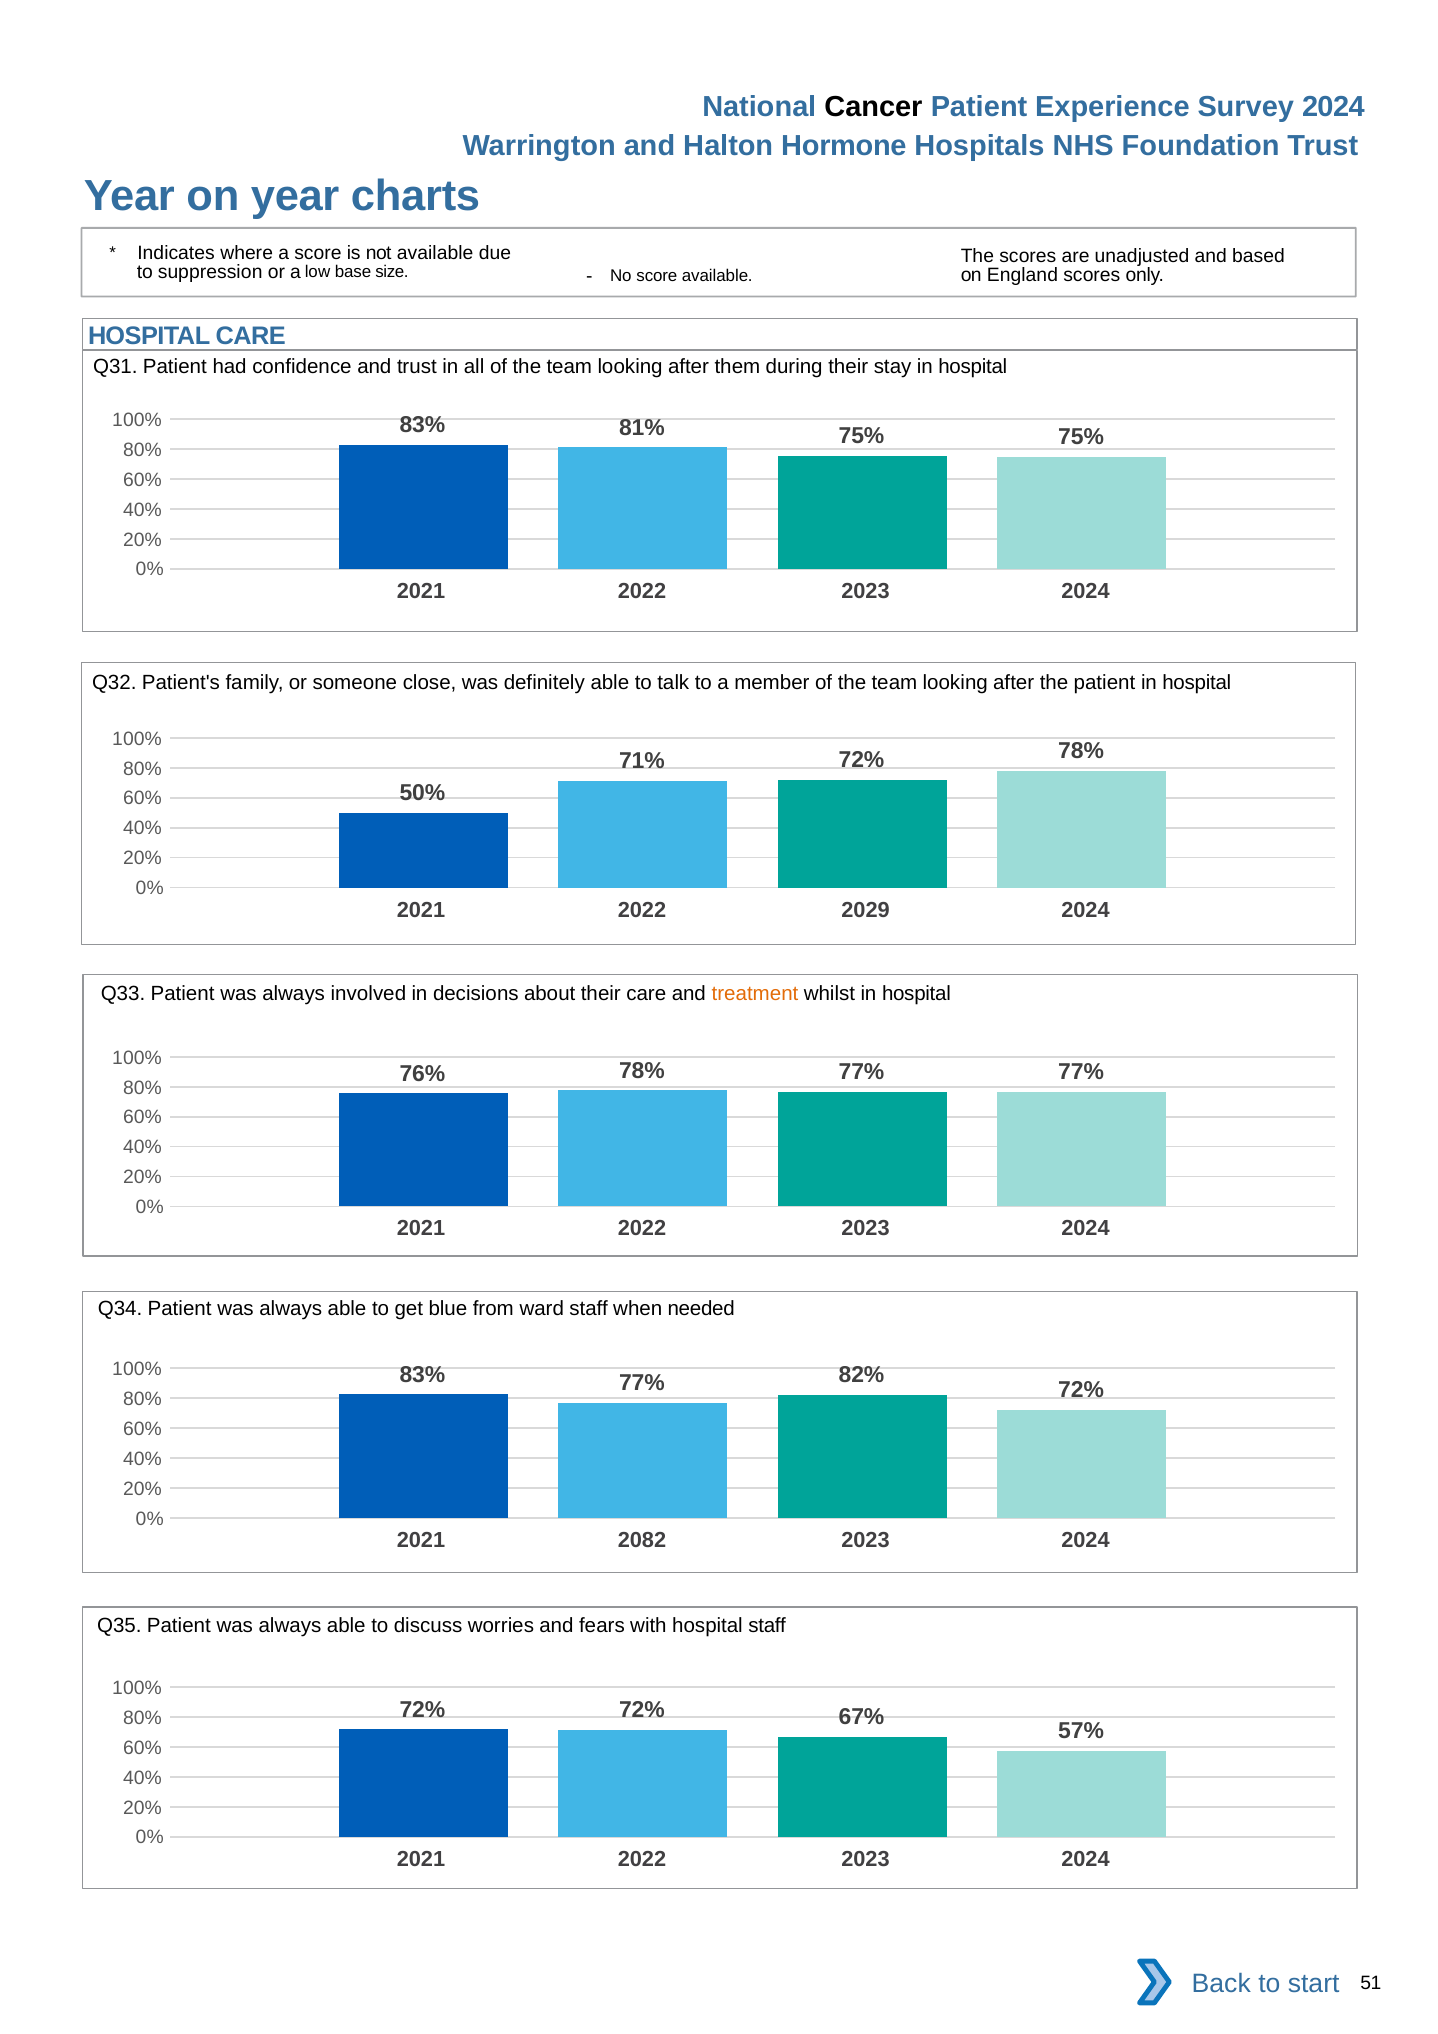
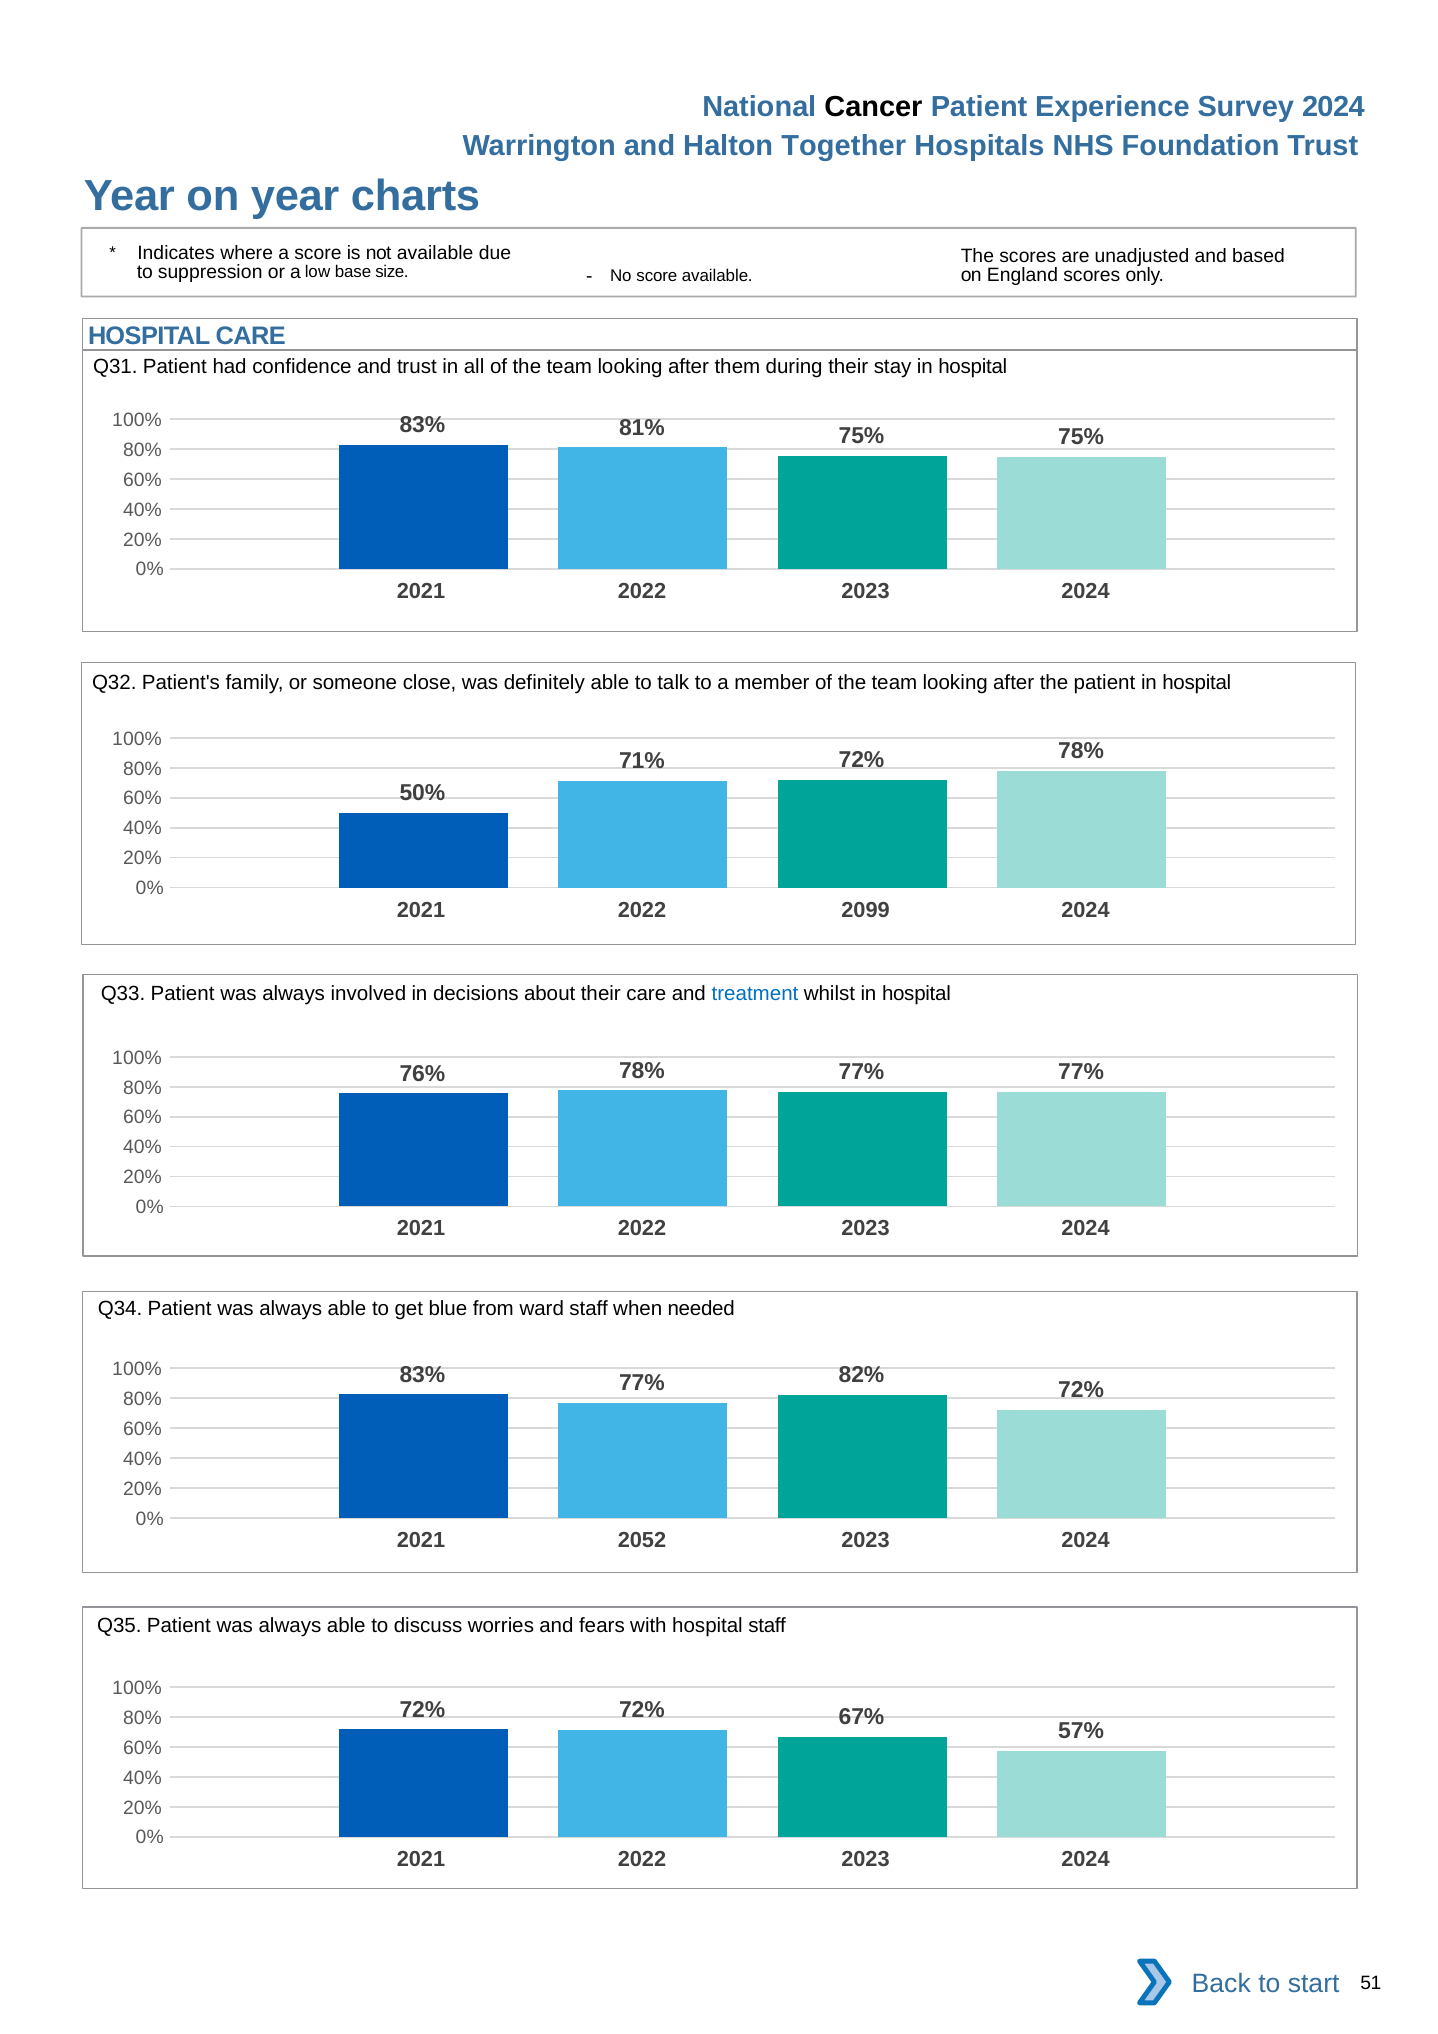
Hormone: Hormone -> Together
2029: 2029 -> 2099
treatment colour: orange -> blue
2082: 2082 -> 2052
